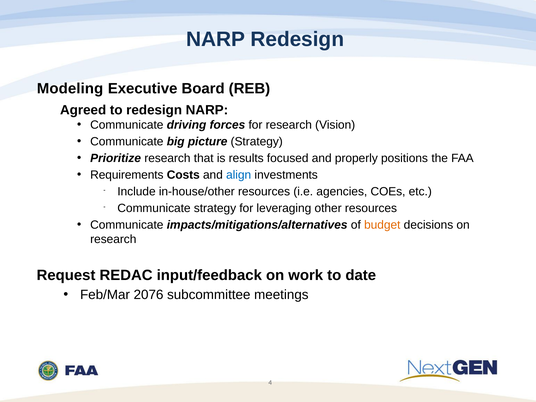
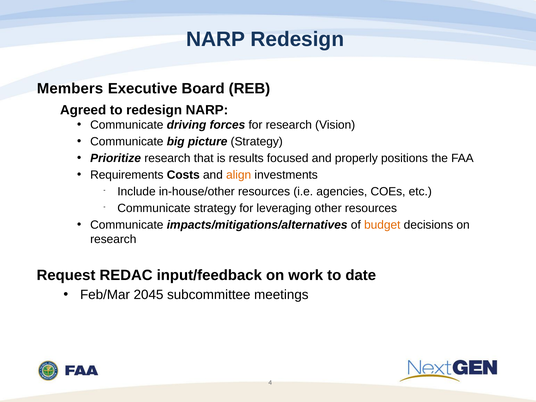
Modeling: Modeling -> Members
align colour: blue -> orange
2076: 2076 -> 2045
